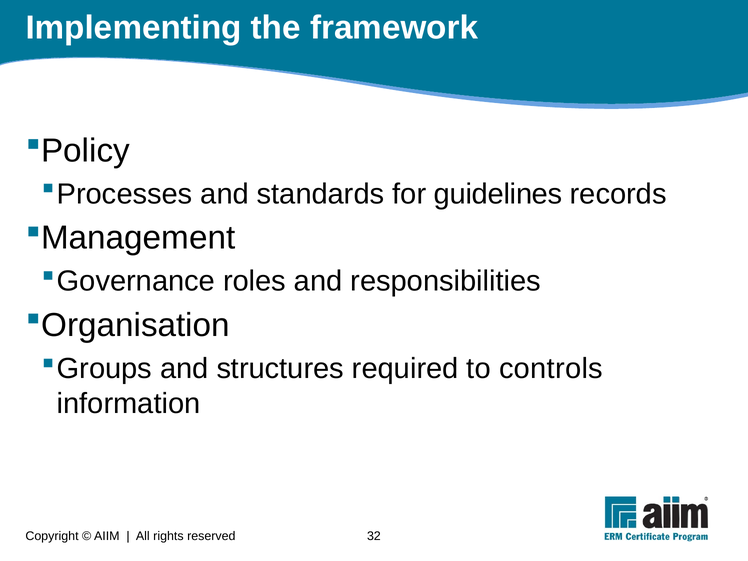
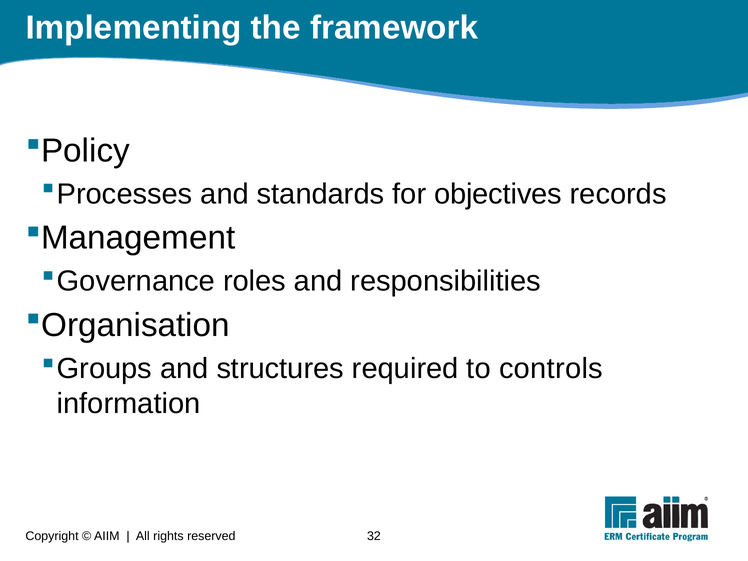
guidelines: guidelines -> objectives
